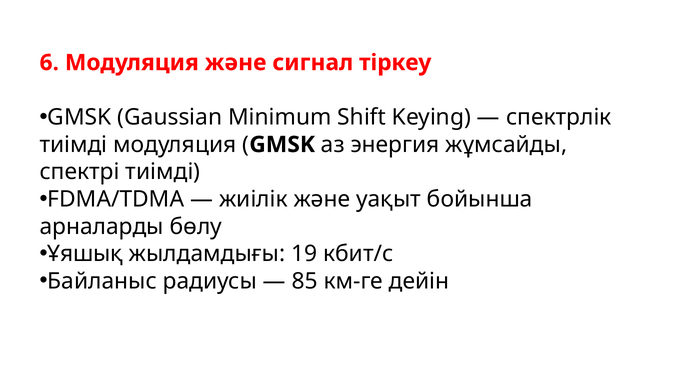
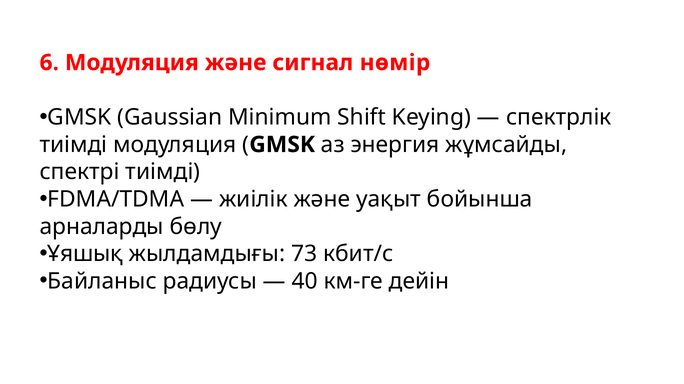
тіркеу: тіркеу -> нөмір
19: 19 -> 73
85: 85 -> 40
